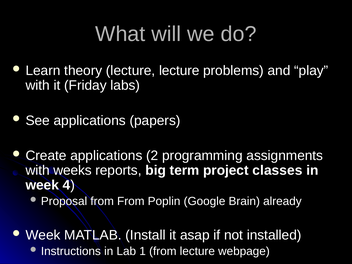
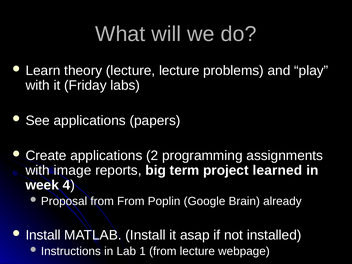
weeks: weeks -> image
classes: classes -> learned
Week at (43, 235): Week -> Install
